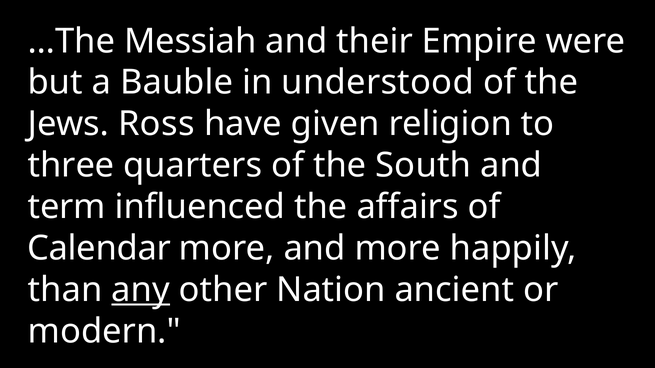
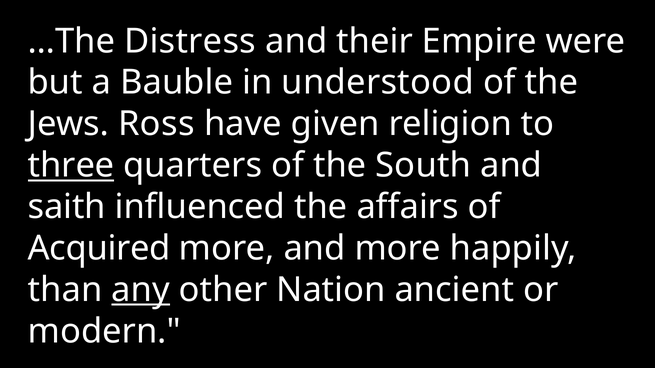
Messiah: Messiah -> Distress
three underline: none -> present
term: term -> saith
Calendar: Calendar -> Acquired
